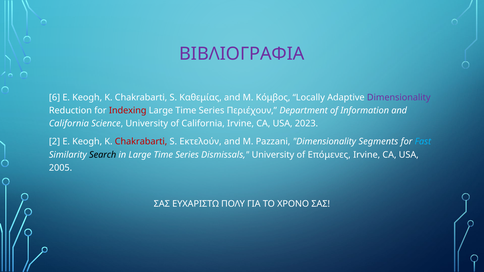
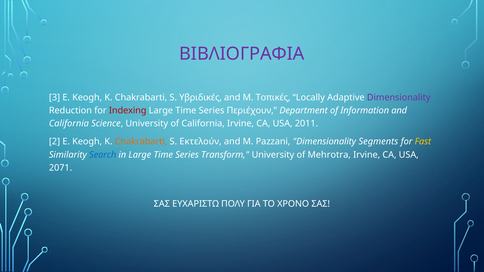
6: 6 -> 3
Καθεμίας: Καθεμίας -> Υβριδικές
Κόμβος: Κόμβος -> Τοπικές
2023: 2023 -> 2011
Chakrabarti at (141, 142) colour: red -> orange
Fast colour: light blue -> yellow
Search colour: black -> blue
Dismissals: Dismissals -> Transform
Επόμενες: Επόμενες -> Mehrotra
2005: 2005 -> 2071
